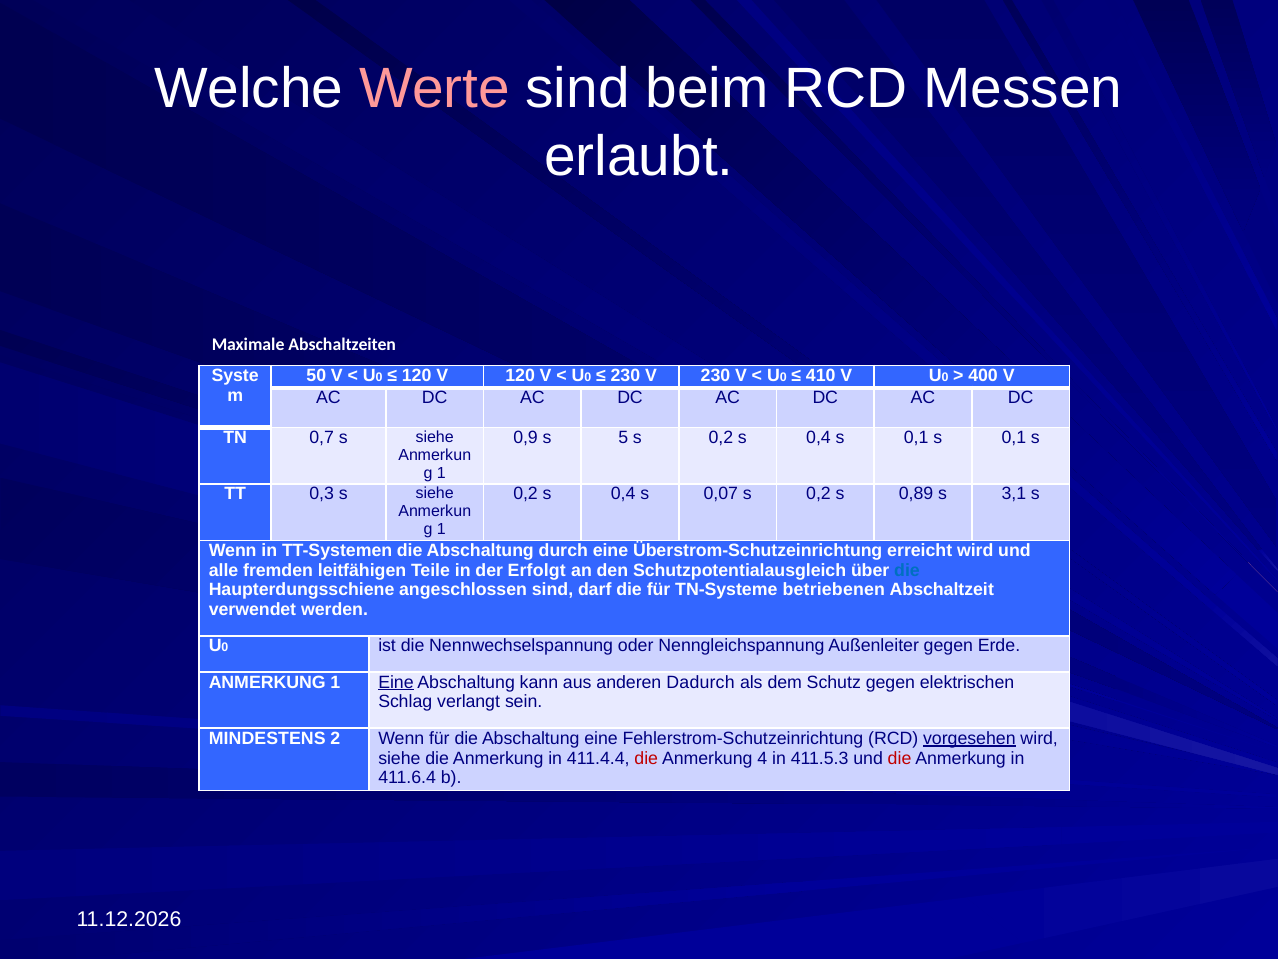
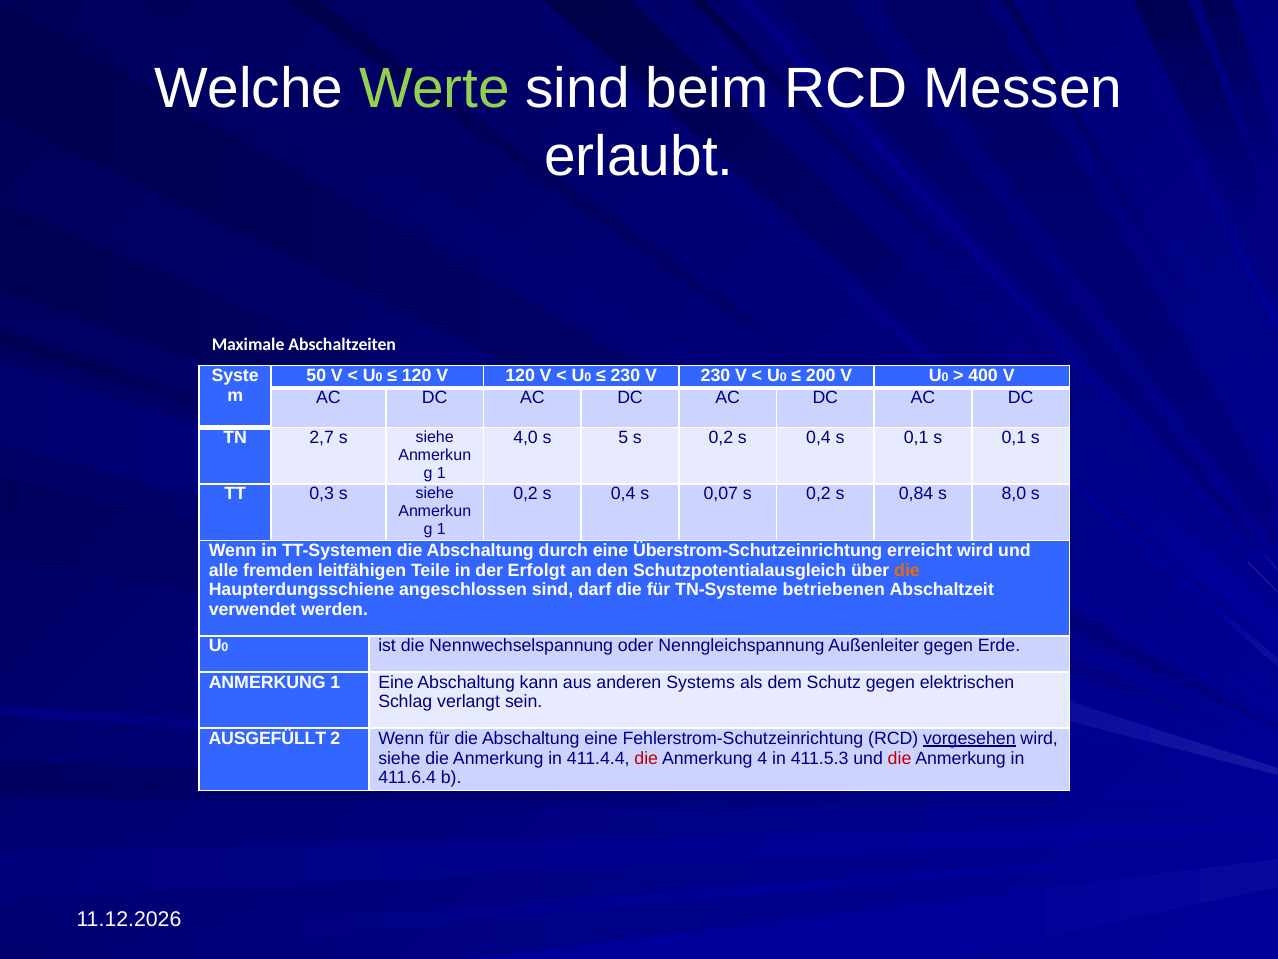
Werte colour: pink -> light green
410: 410 -> 200
0,7: 0,7 -> 2,7
0,9: 0,9 -> 4,0
0,89: 0,89 -> 0,84
3,1: 3,1 -> 8,0
die at (907, 570) colour: blue -> orange
Eine at (396, 682) underline: present -> none
Dadurch: Dadurch -> Systems
MINDESTENS: MINDESTENS -> AUSGEFÜLLT
